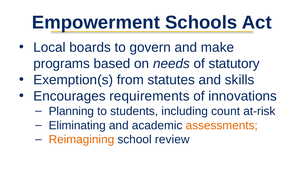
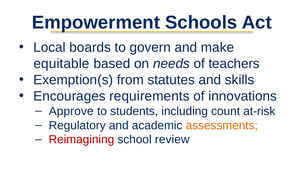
programs: programs -> equitable
statutory: statutory -> teachers
Planning: Planning -> Approve
Eliminating: Eliminating -> Regulatory
Reimagining colour: orange -> red
